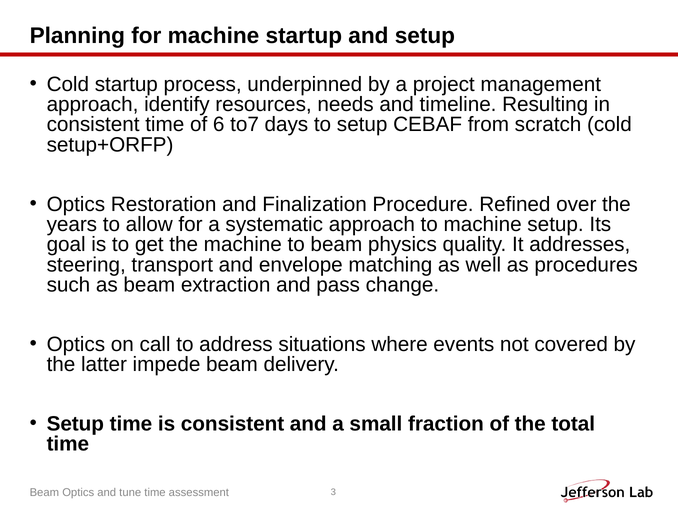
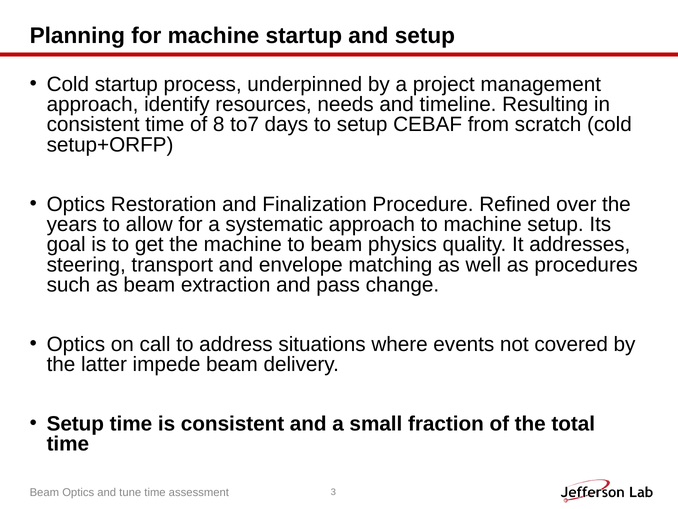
6: 6 -> 8
